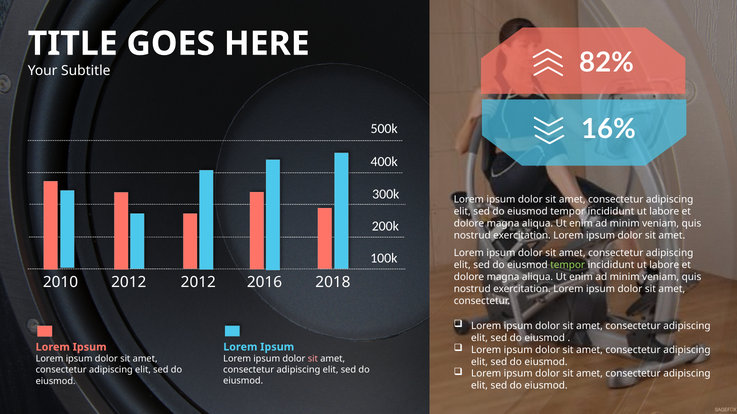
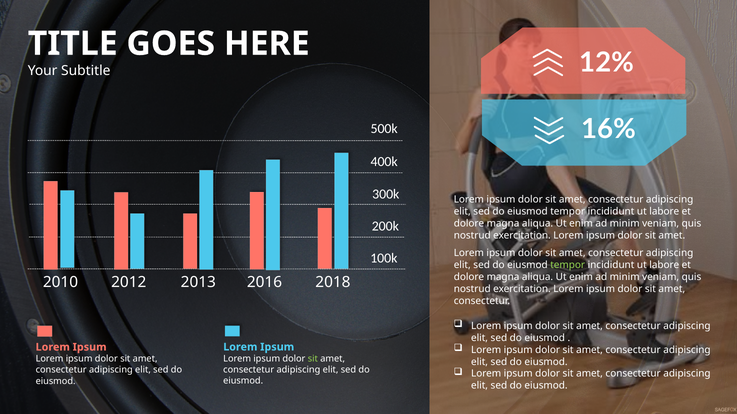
82%: 82% -> 12%
2012 2012: 2012 -> 2013
sit at (313, 359) colour: pink -> light green
